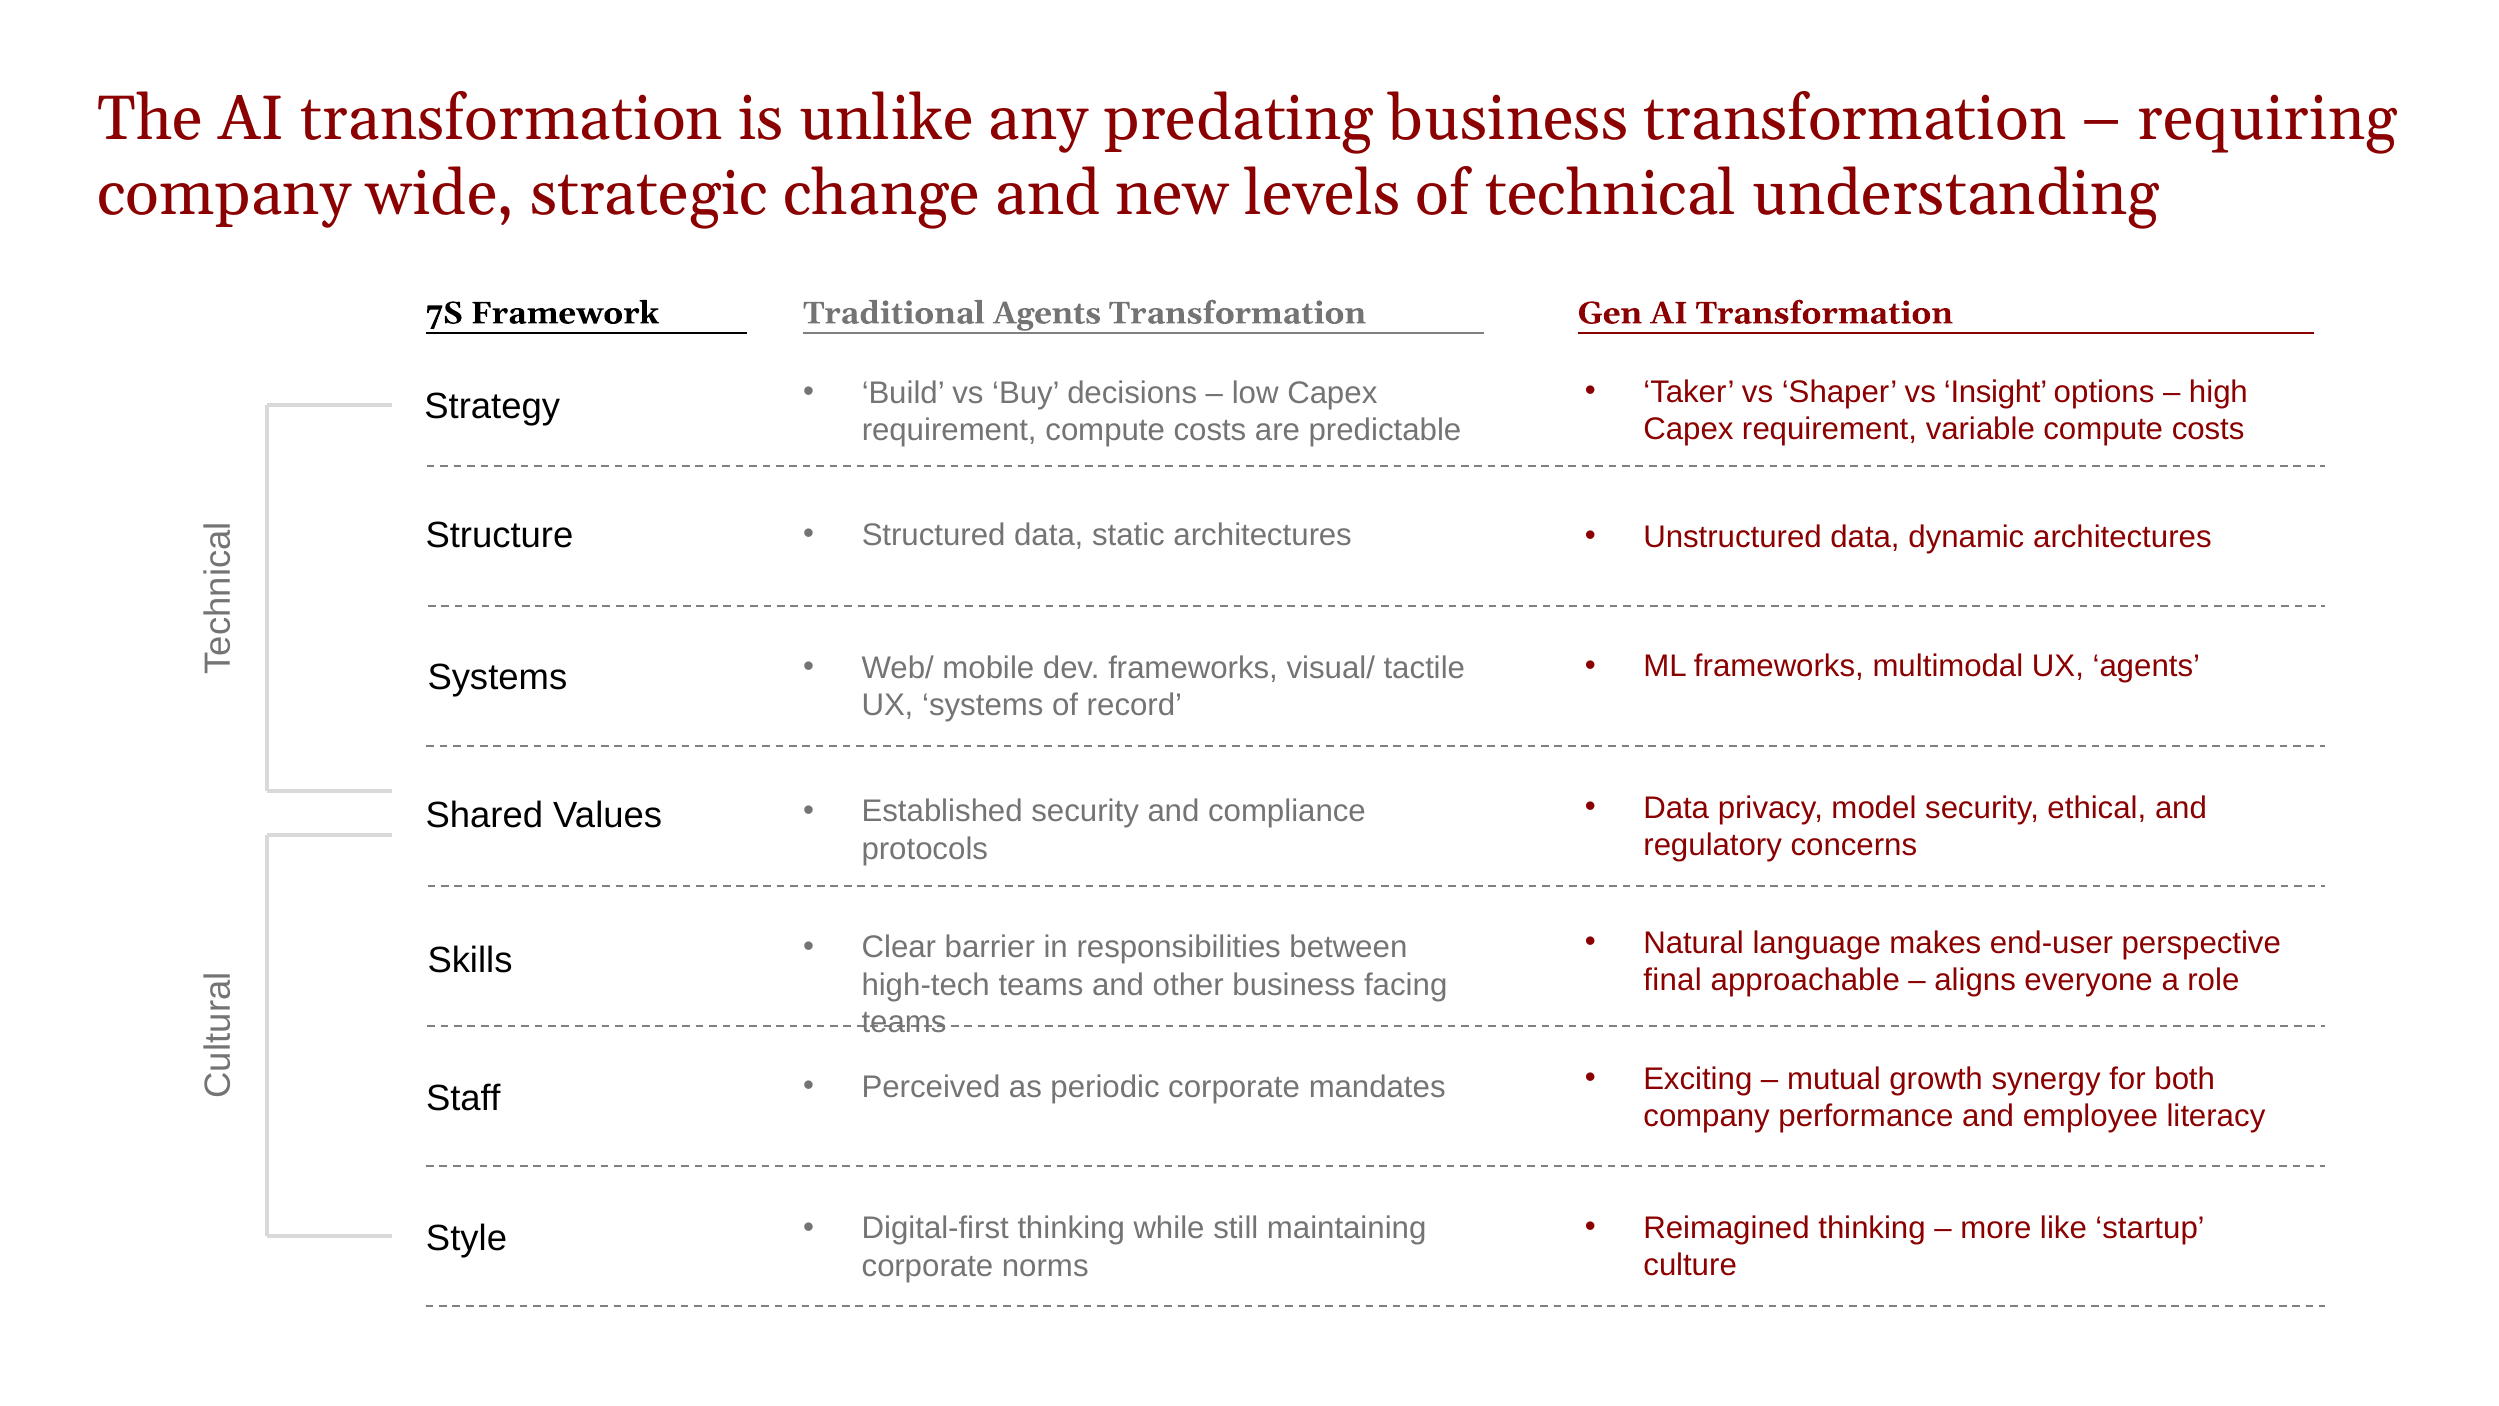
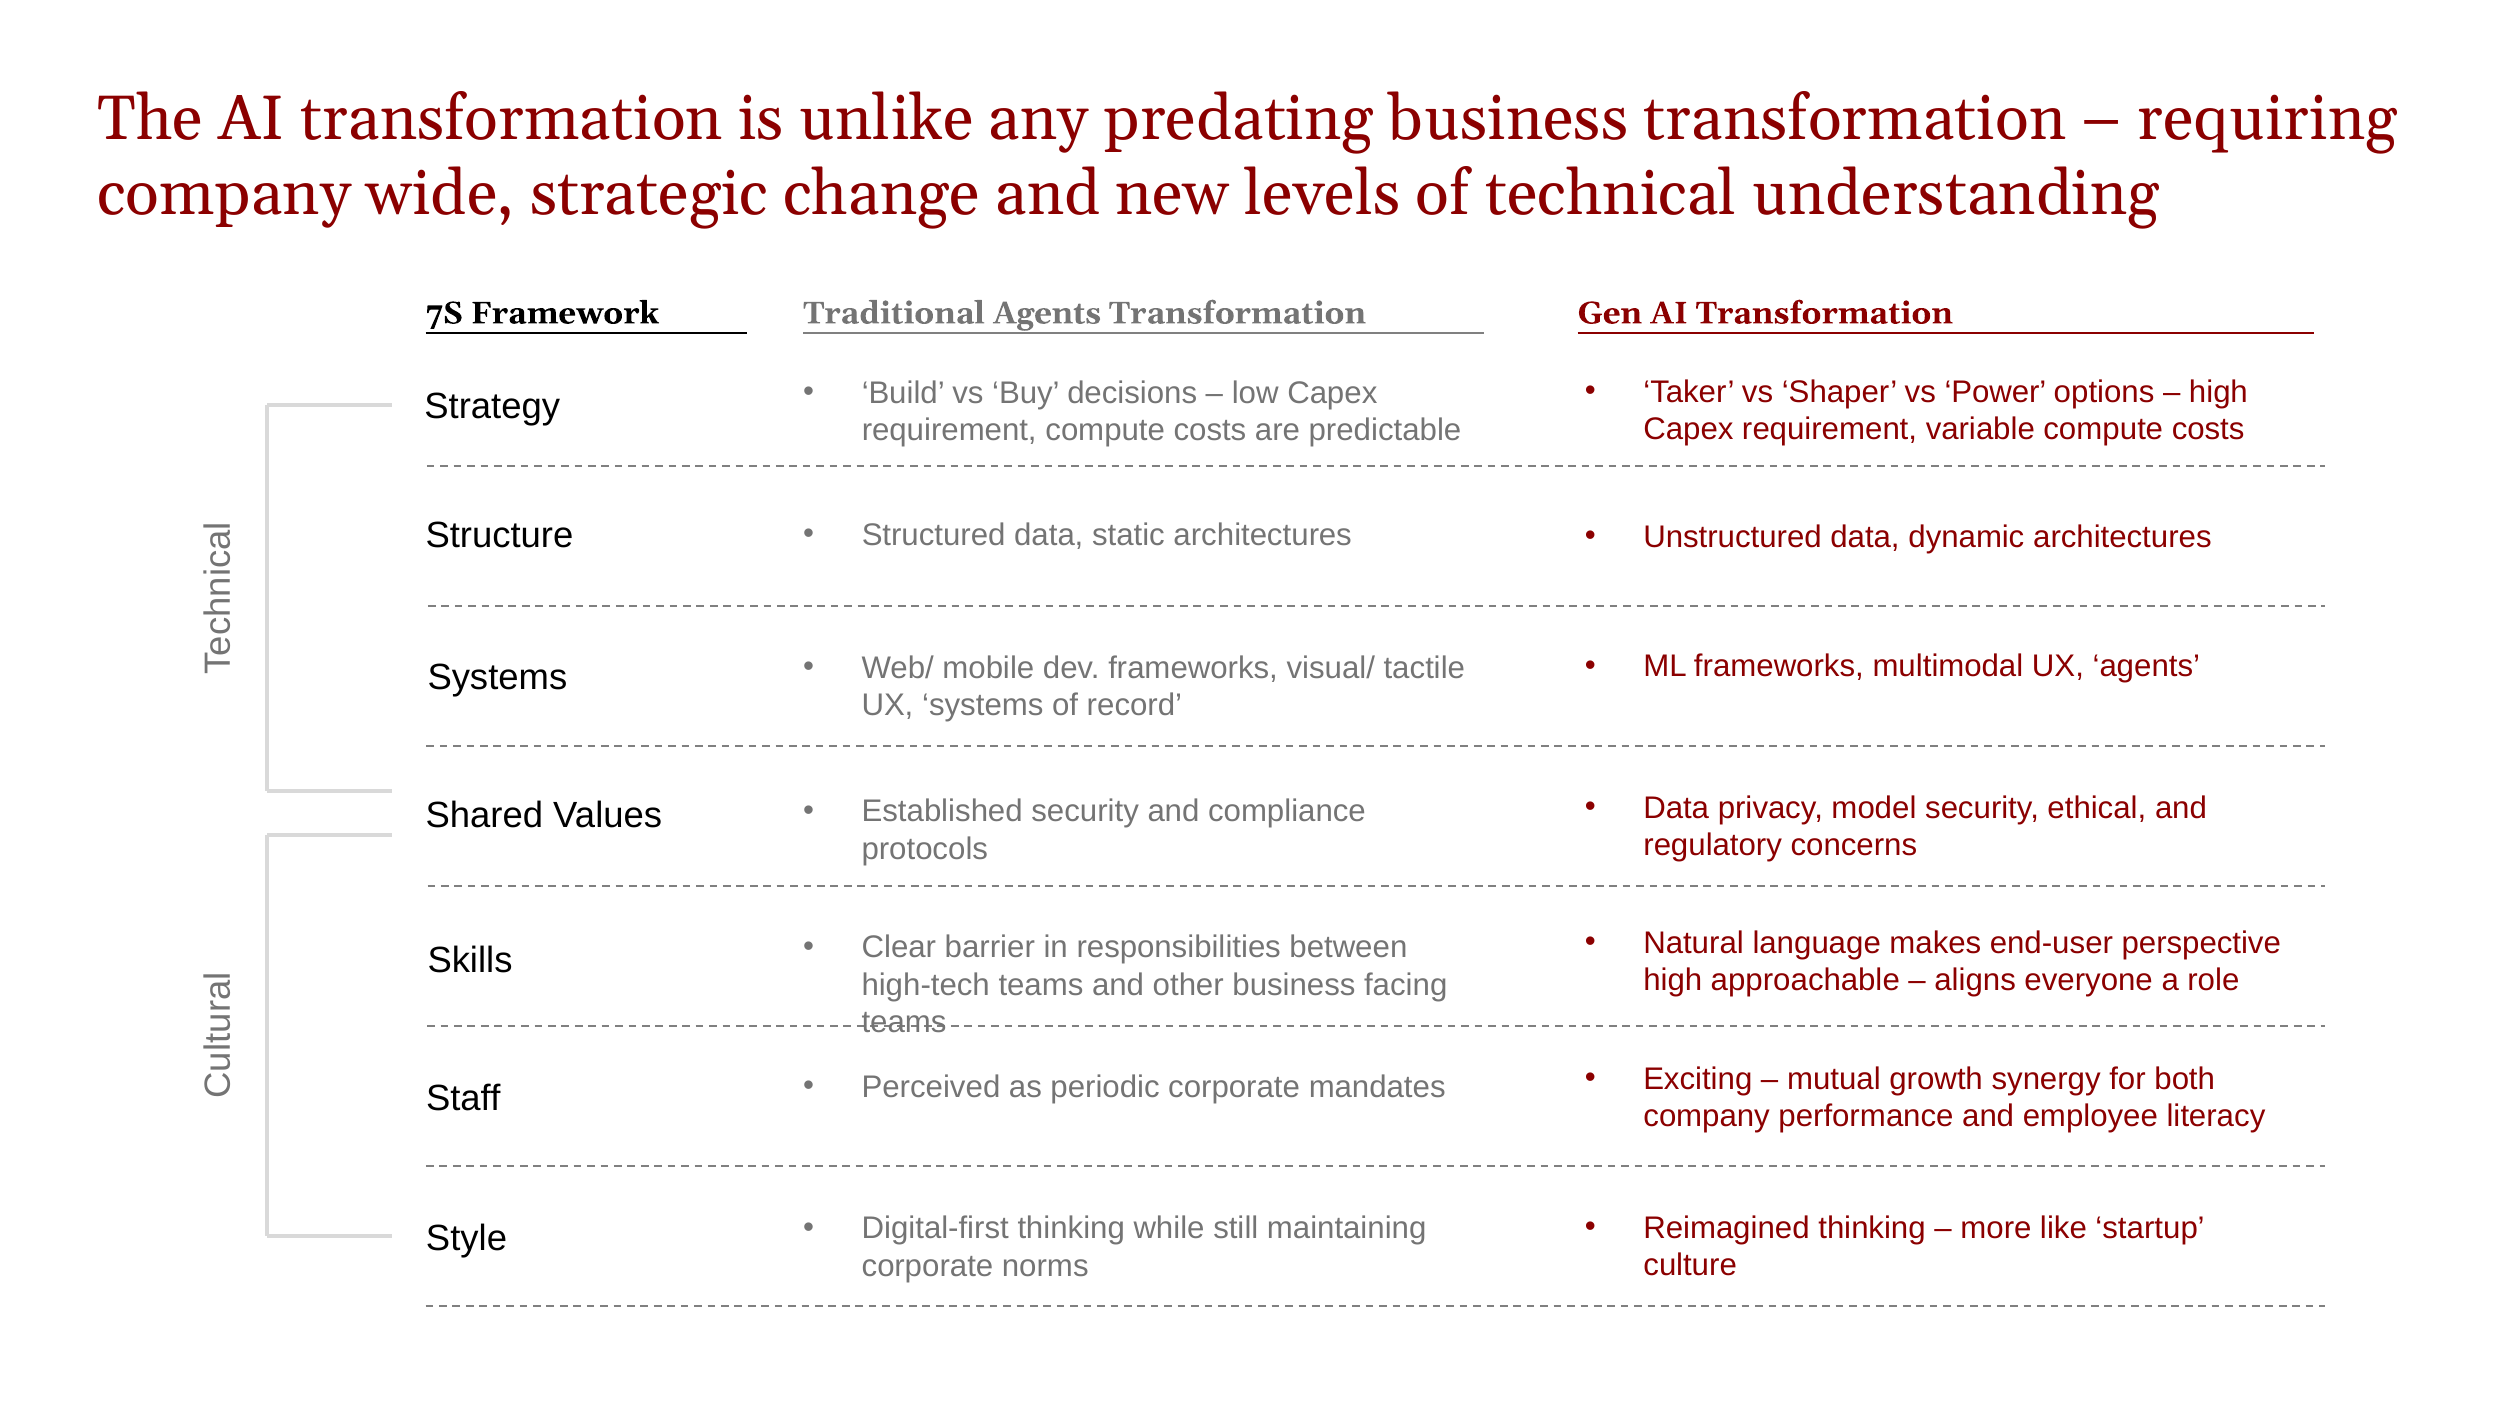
Insight: Insight -> Power
final at (1673, 980): final -> high
